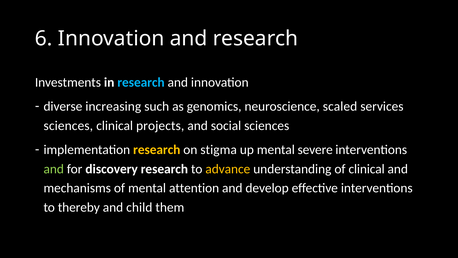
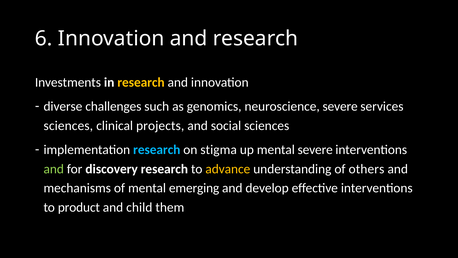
research at (141, 82) colour: light blue -> yellow
increasing: increasing -> challenges
neuroscience scaled: scaled -> severe
research at (157, 150) colour: yellow -> light blue
of clinical: clinical -> others
attention: attention -> emerging
thereby: thereby -> product
